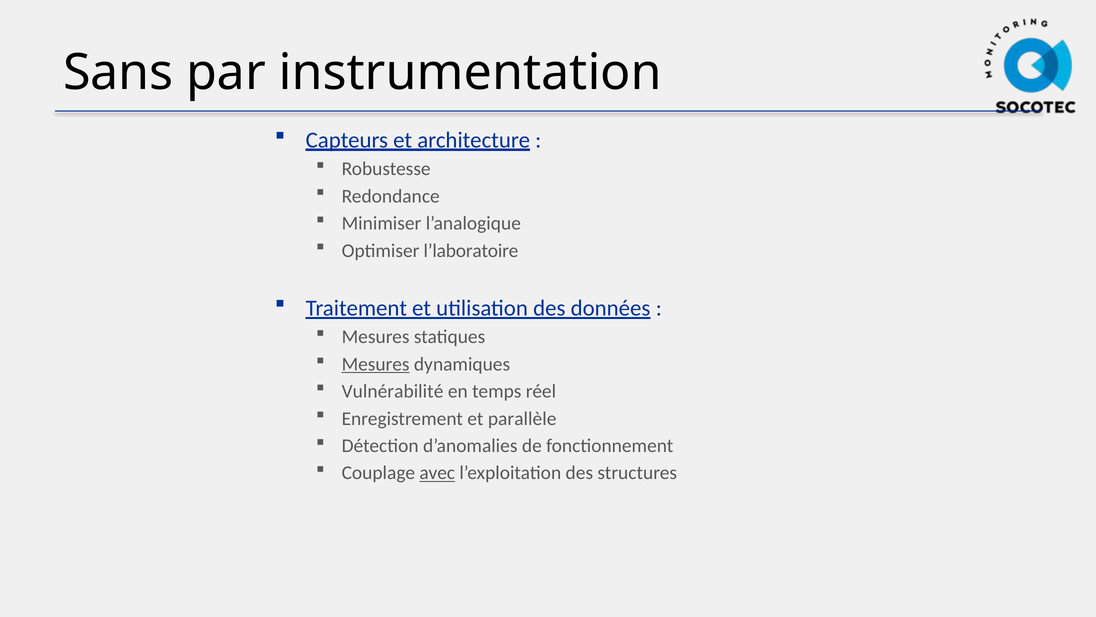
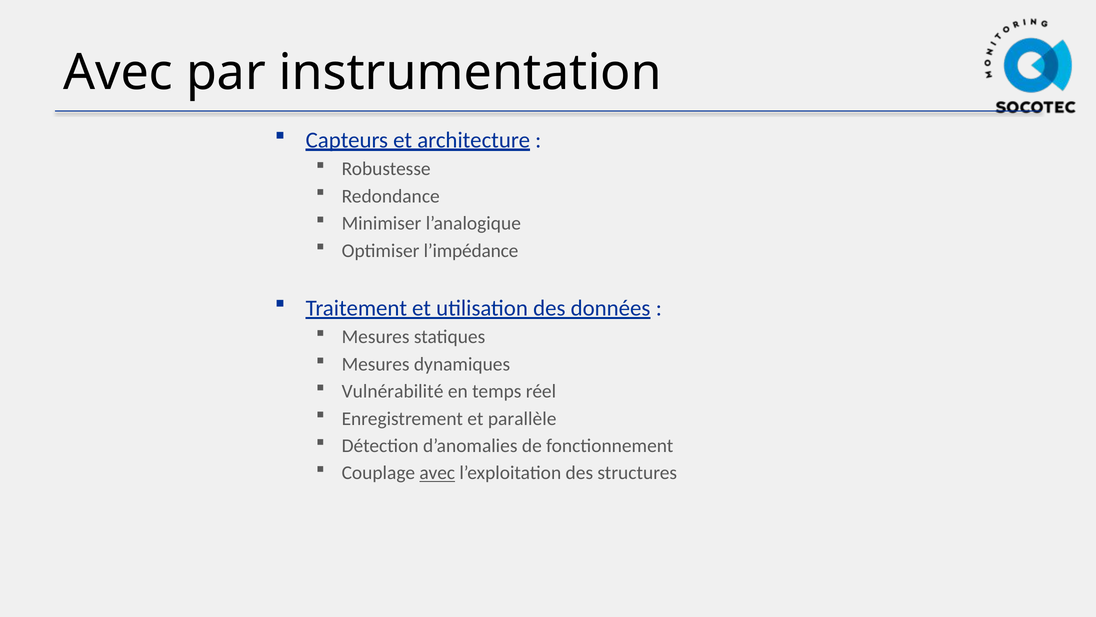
Sans at (118, 72): Sans -> Avec
l’laboratoire: l’laboratoire -> l’impédance
Mesures at (376, 364) underline: present -> none
